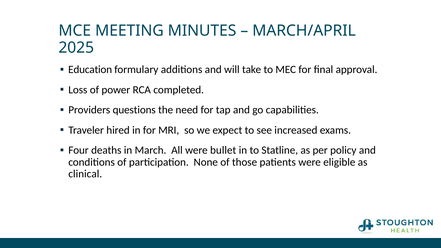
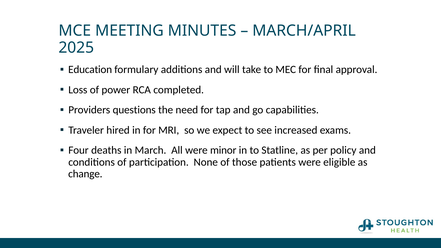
bullet: bullet -> minor
clinical: clinical -> change
